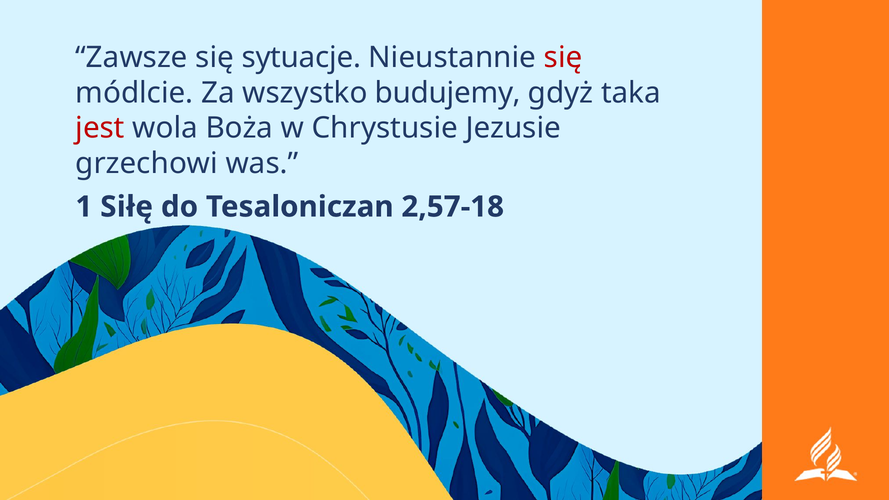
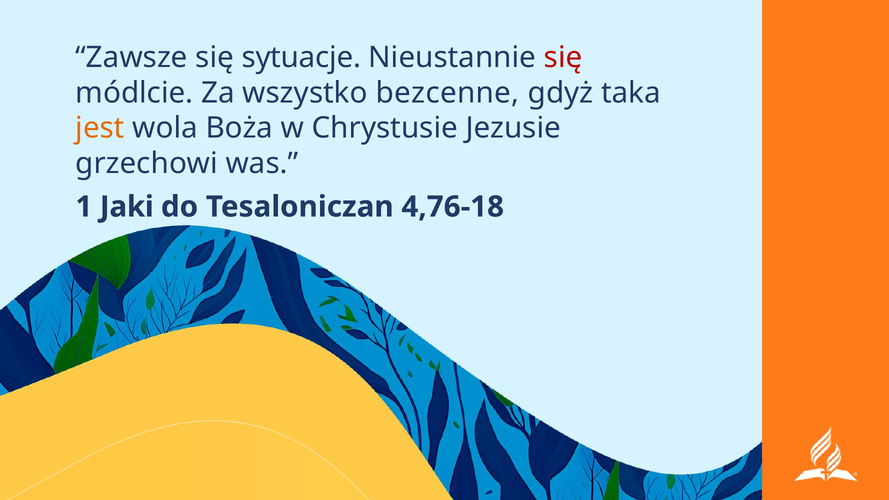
budujemy: budujemy -> bezcenne
jest colour: red -> orange
Siłę: Siłę -> Jaki
2,57-18: 2,57-18 -> 4,76-18
